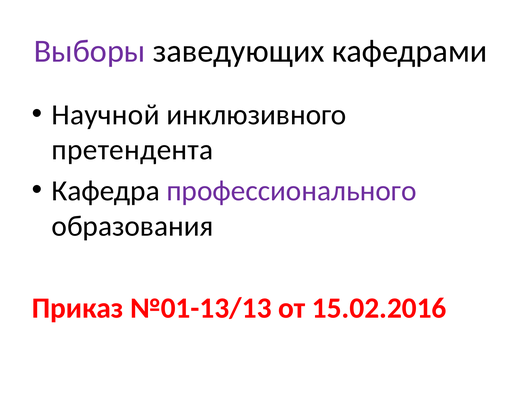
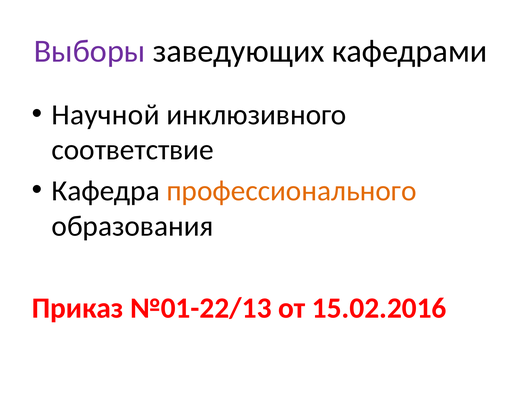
претендента: претендента -> соответствие
профессионального colour: purple -> orange
№01-13/13: №01-13/13 -> №01-22/13
